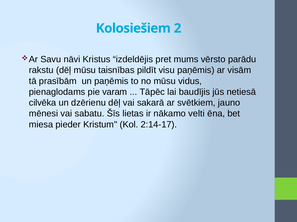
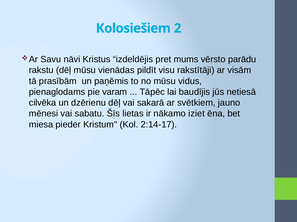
taisnības: taisnības -> vienādas
visu paņēmis: paņēmis -> rakstītāji
velti: velti -> iziet
